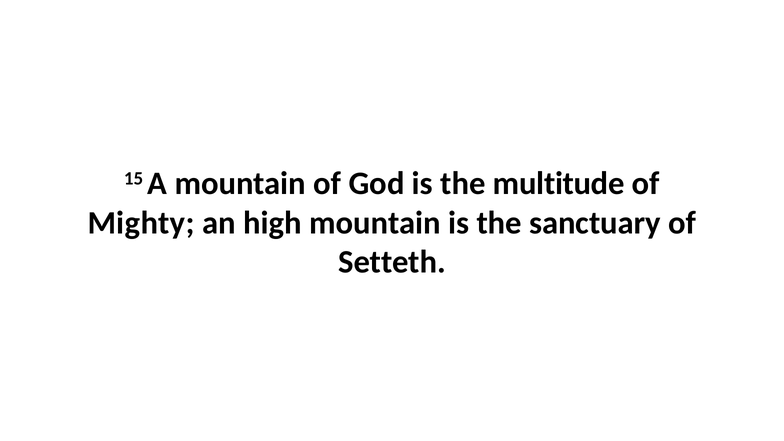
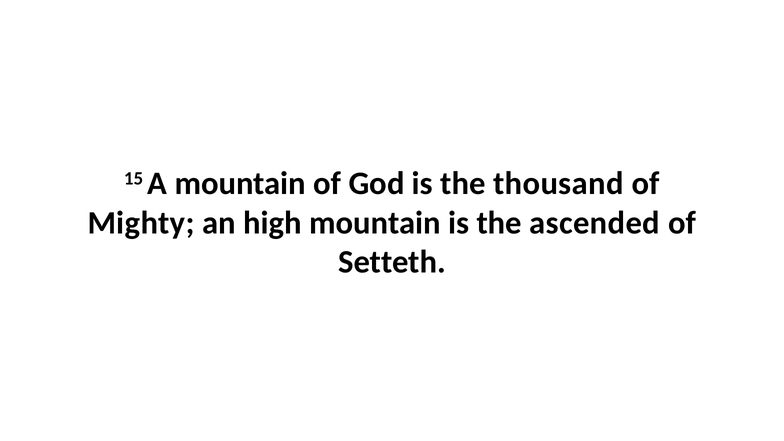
multitude: multitude -> thousand
sanctuary: sanctuary -> ascended
